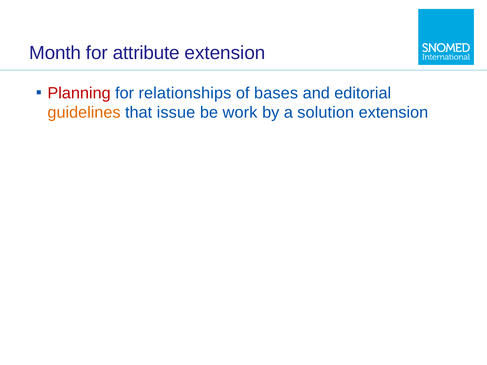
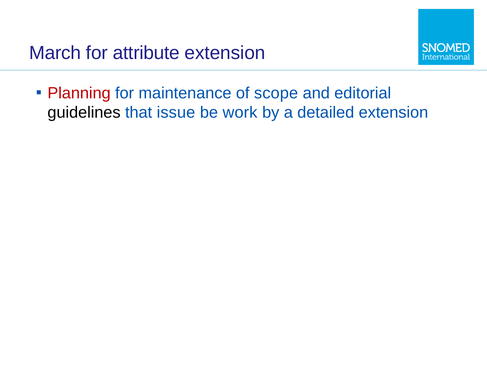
Month: Month -> March
relationships: relationships -> maintenance
bases: bases -> scope
guidelines colour: orange -> black
solution: solution -> detailed
